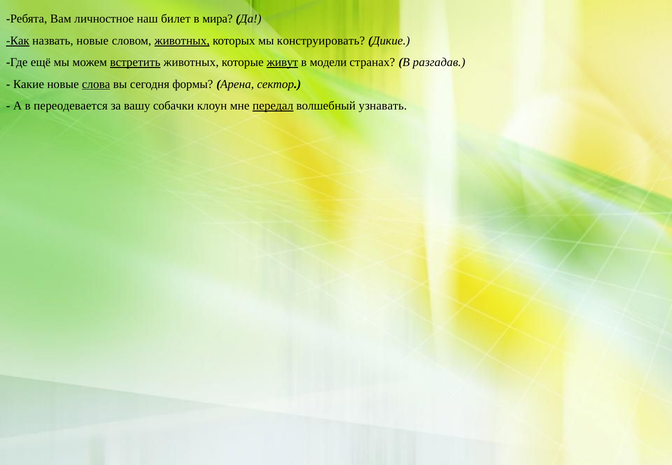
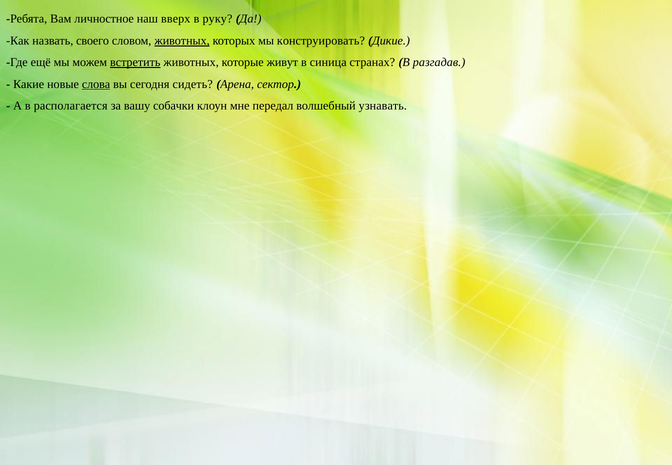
билет: билет -> вверх
мира: мира -> руку
Как underline: present -> none
назвать новые: новые -> своего
живут underline: present -> none
модели: модели -> синица
формы: формы -> сидеть
переодевается: переодевается -> располагается
передал underline: present -> none
